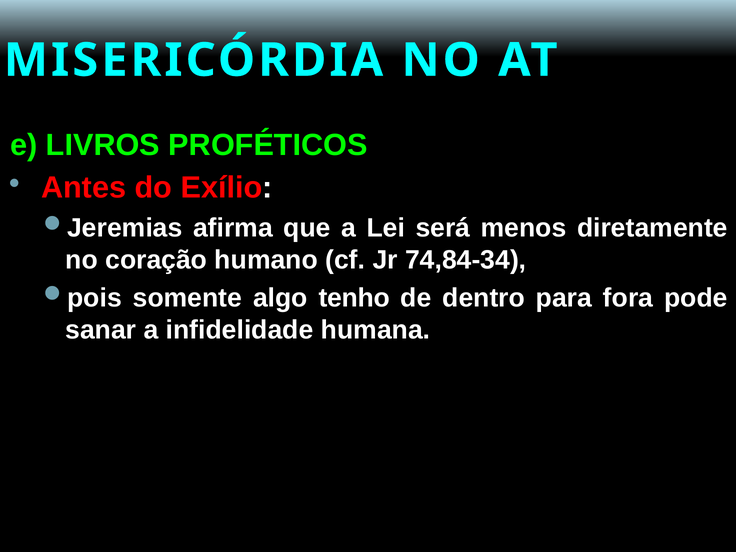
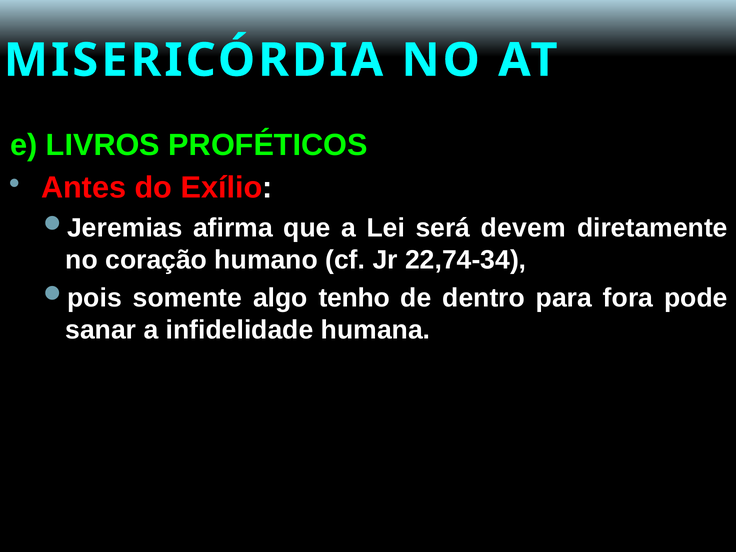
menos: menos -> devem
74,84-34: 74,84-34 -> 22,74-34
